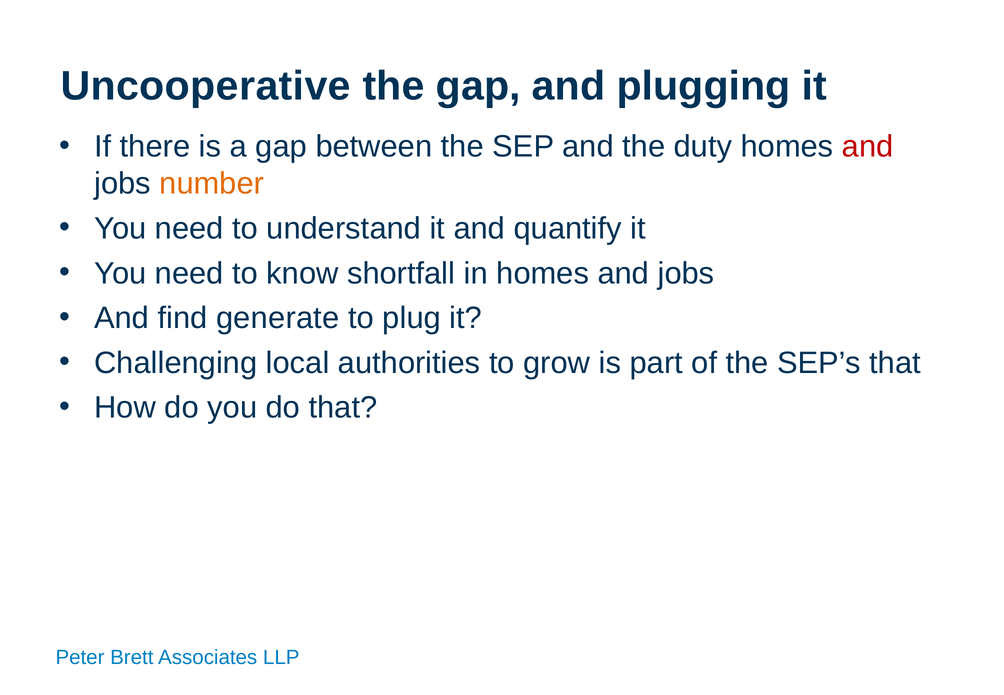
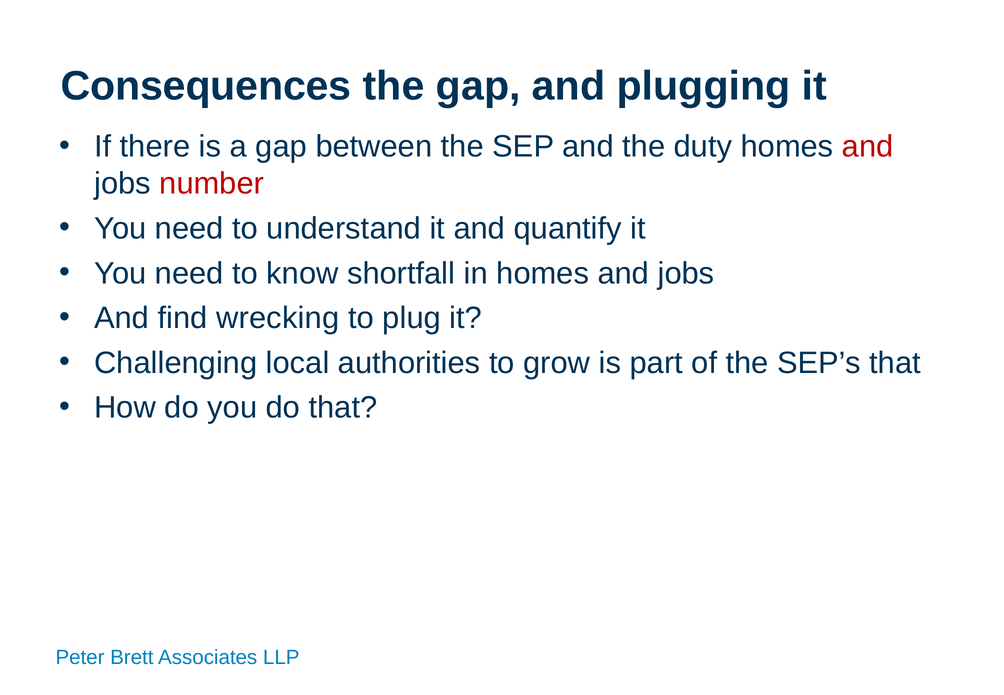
Uncooperative: Uncooperative -> Consequences
number colour: orange -> red
generate: generate -> wrecking
